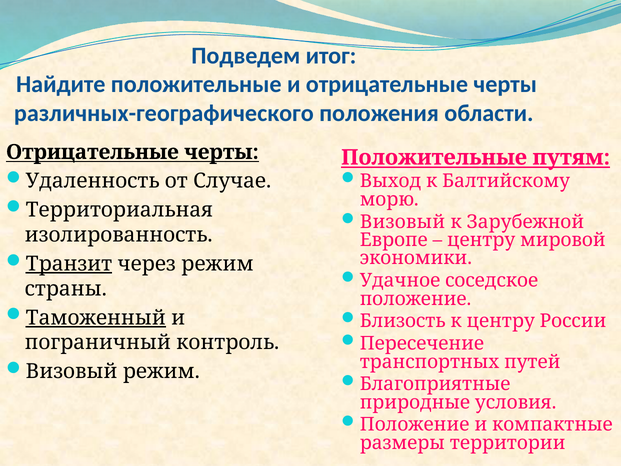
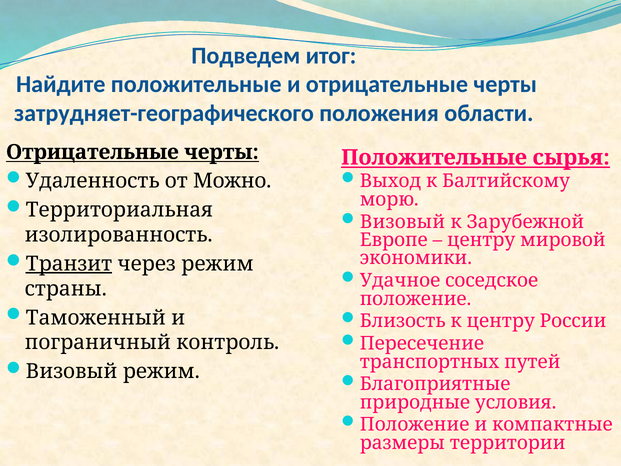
различных-географического: различных-географического -> затрудняет-географического
путям: путям -> сырья
Случае: Случае -> Можно
Таможенный underline: present -> none
